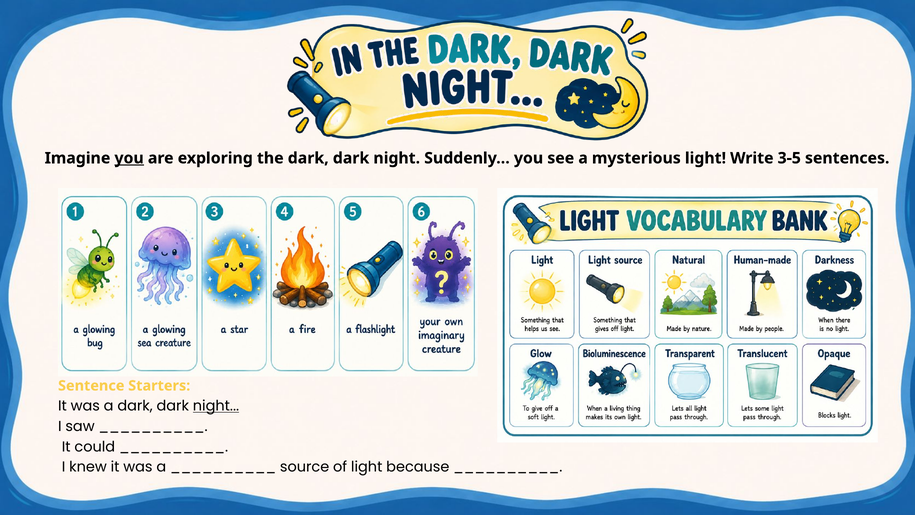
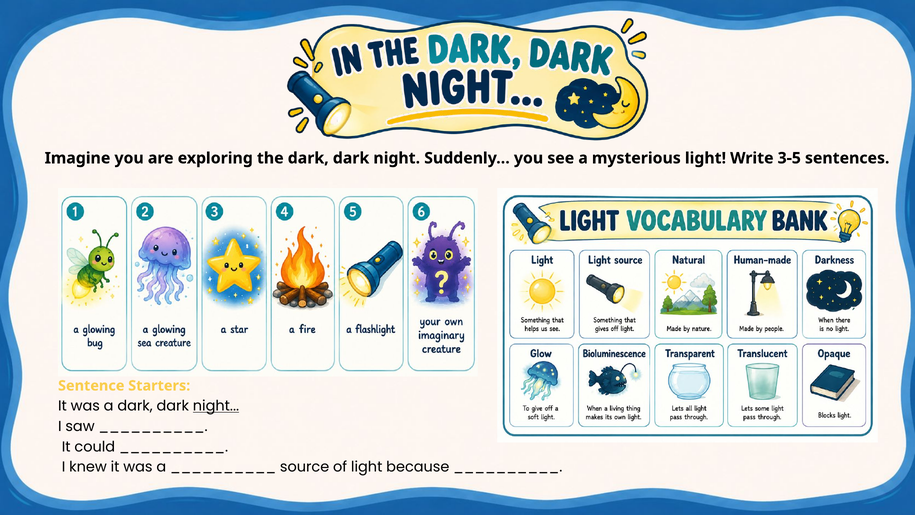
you at (129, 158) underline: present -> none
